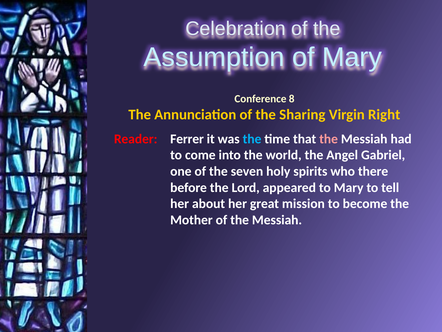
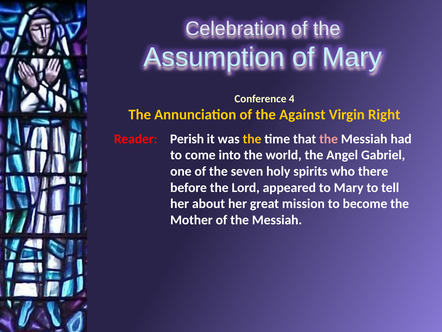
8: 8 -> 4
Sharing: Sharing -> Against
Ferrer: Ferrer -> Perish
the at (252, 139) colour: light blue -> yellow
